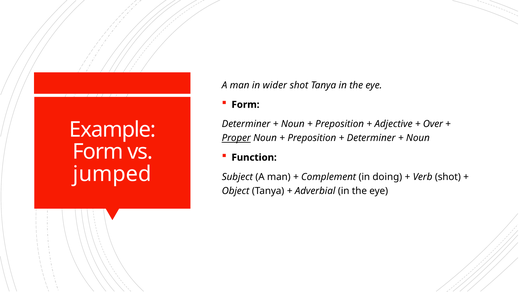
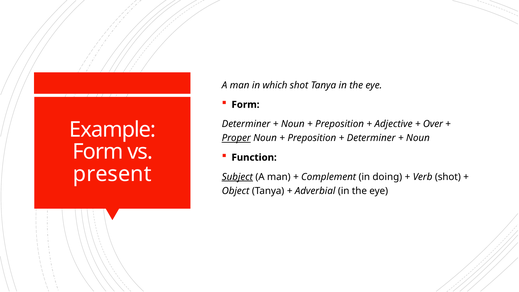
wider: wider -> which
jumped: jumped -> present
Subject underline: none -> present
